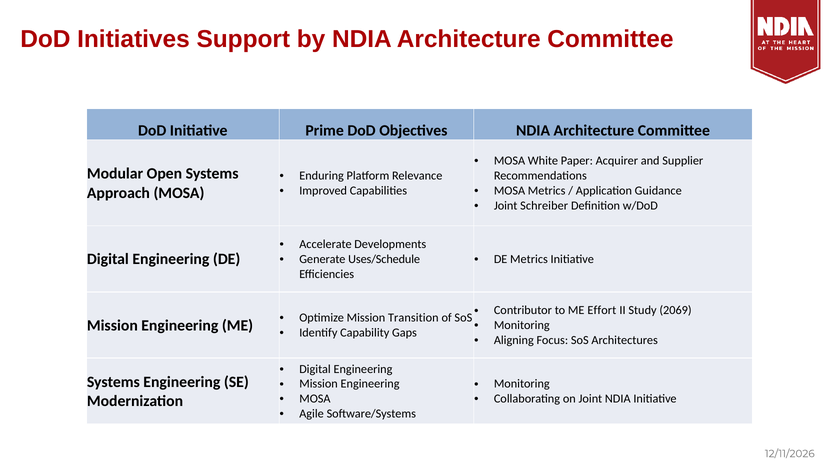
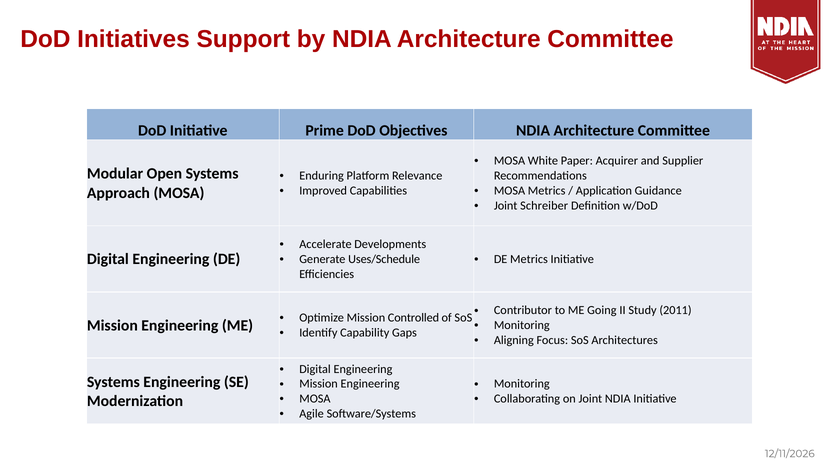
Effort: Effort -> Going
2069: 2069 -> 2011
Transition: Transition -> Controlled
